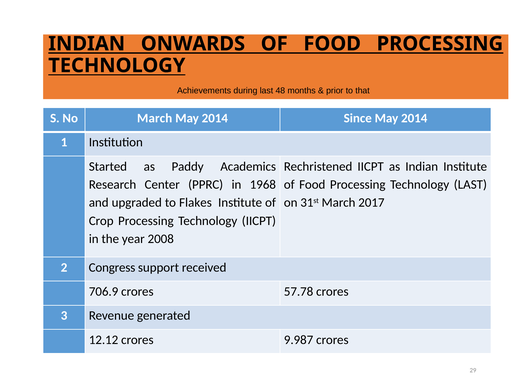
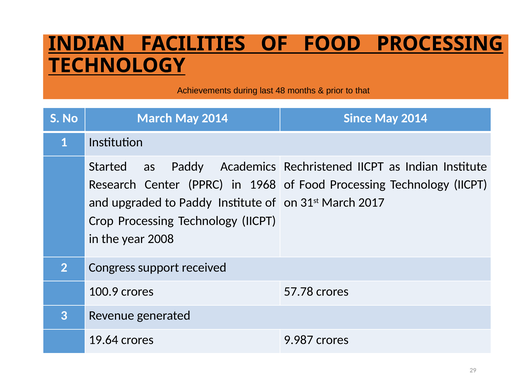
ONWARDS: ONWARDS -> FACILITIES
Food Processing Technology LAST: LAST -> IICPT
to Flakes: Flakes -> Paddy
706.9: 706.9 -> 100.9
12.12: 12.12 -> 19.64
